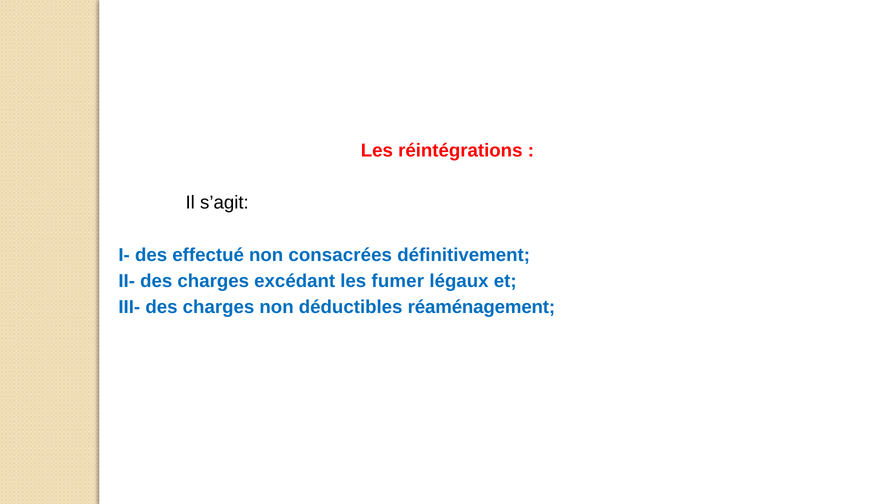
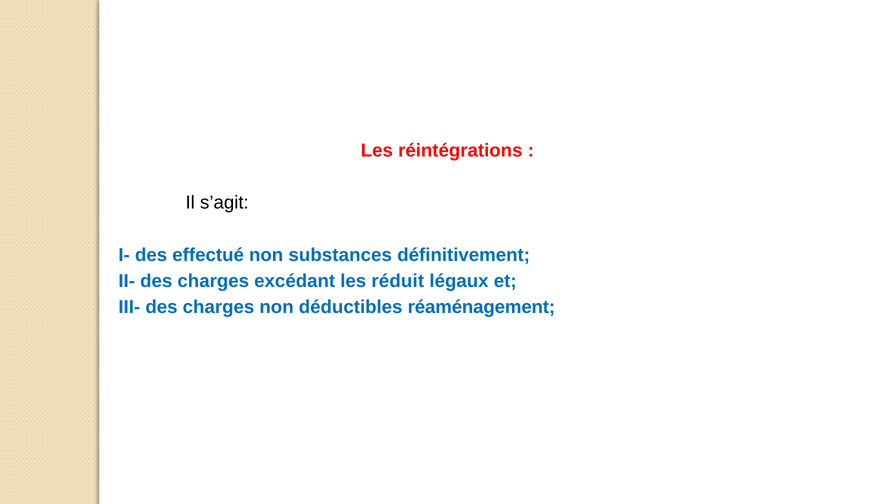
consacrées: consacrées -> substances
fumer: fumer -> réduit
